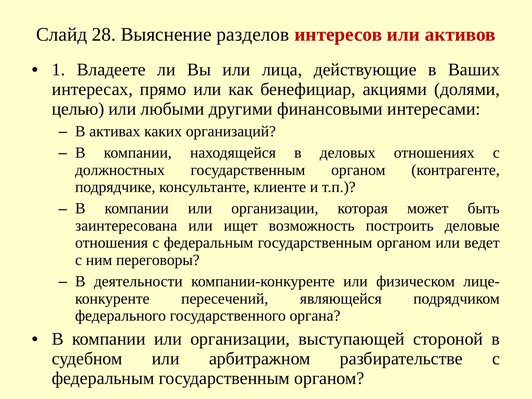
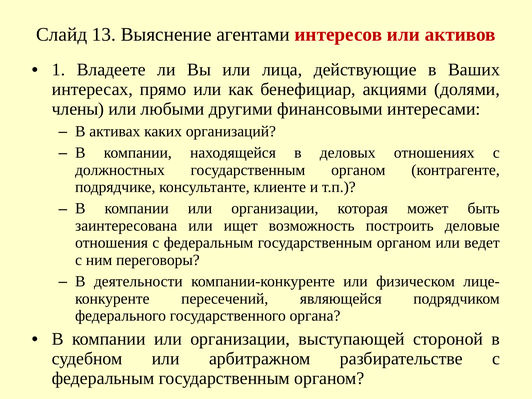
28: 28 -> 13
разделов: разделов -> агентами
целью: целью -> члены
